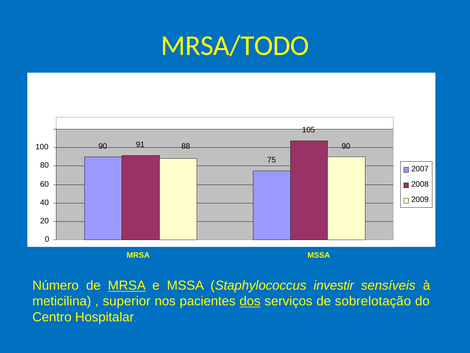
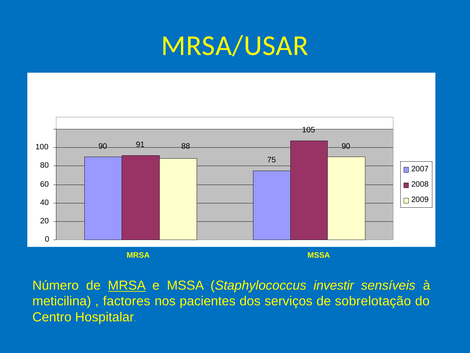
MRSA/TODO: MRSA/TODO -> MRSA/USAR
superior: superior -> factores
dos underline: present -> none
